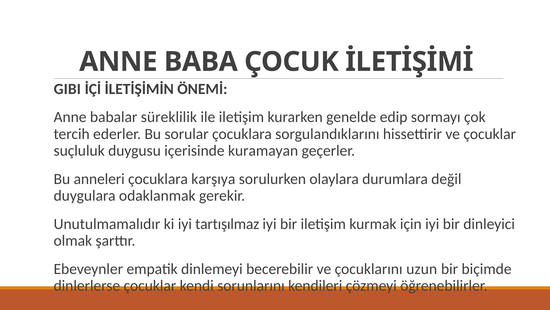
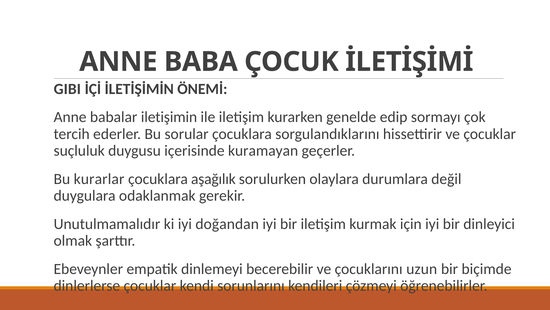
süreklilik: süreklilik -> iletişimin
anneleri: anneleri -> kurarlar
karşıya: karşıya -> aşağılık
tartışılmaz: tartışılmaz -> doğandan
